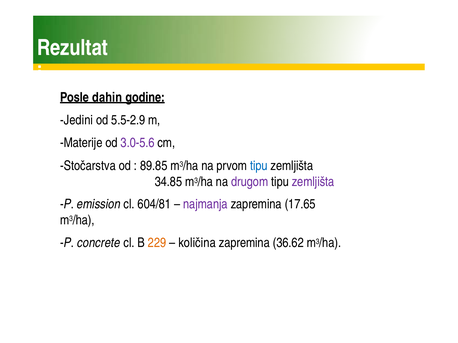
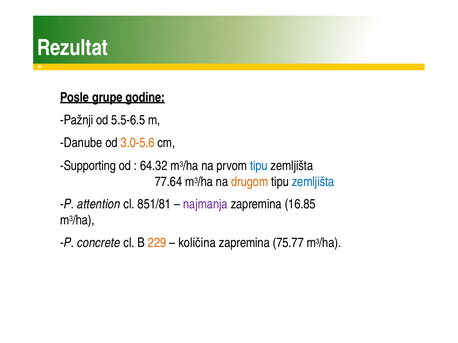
dahin: dahin -> grupe
Jedini: Jedini -> Pažnji
5.5-2.9: 5.5-2.9 -> 5.5-6.5
Materije: Materije -> Danube
3.0-5.6 colour: purple -> orange
Stočarstva: Stočarstva -> Supporting
89.85: 89.85 -> 64.32
34.85: 34.85 -> 77.64
drugom colour: purple -> orange
zemljišta at (313, 182) colour: purple -> blue
emission: emission -> attention
604/81: 604/81 -> 851/81
17.65: 17.65 -> 16.85
36.62: 36.62 -> 75.77
